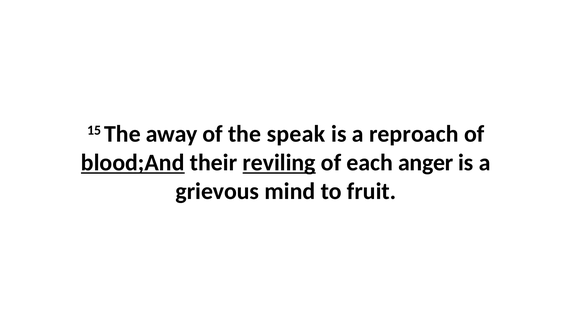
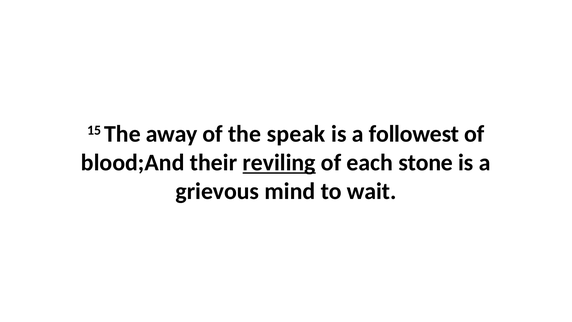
reproach: reproach -> followest
blood;And underline: present -> none
anger: anger -> stone
fruit: fruit -> wait
